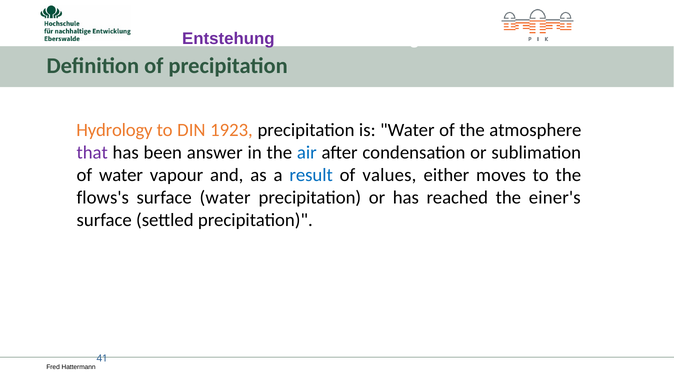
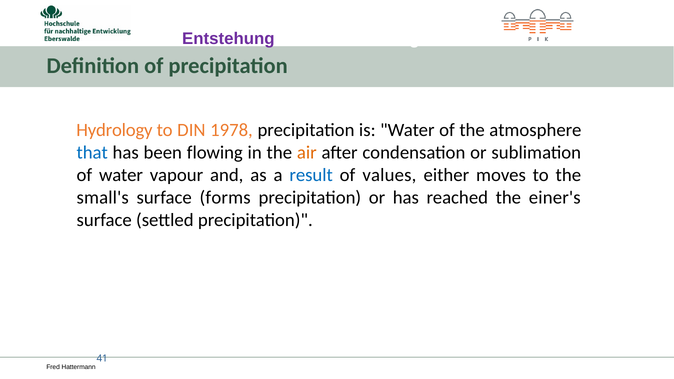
1923: 1923 -> 1978
that colour: purple -> blue
answer: answer -> flowing
air colour: blue -> orange
flows's: flows's -> small's
surface water: water -> forms
